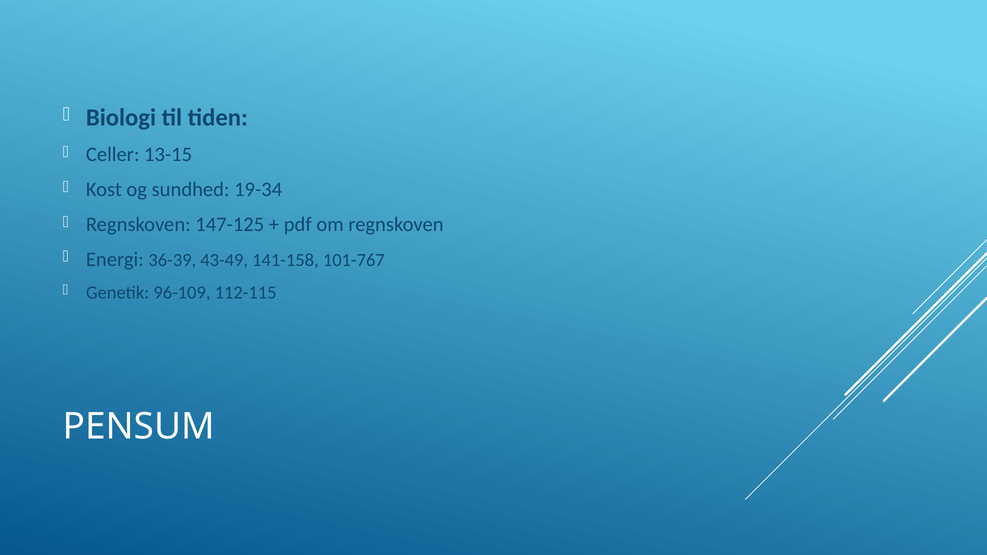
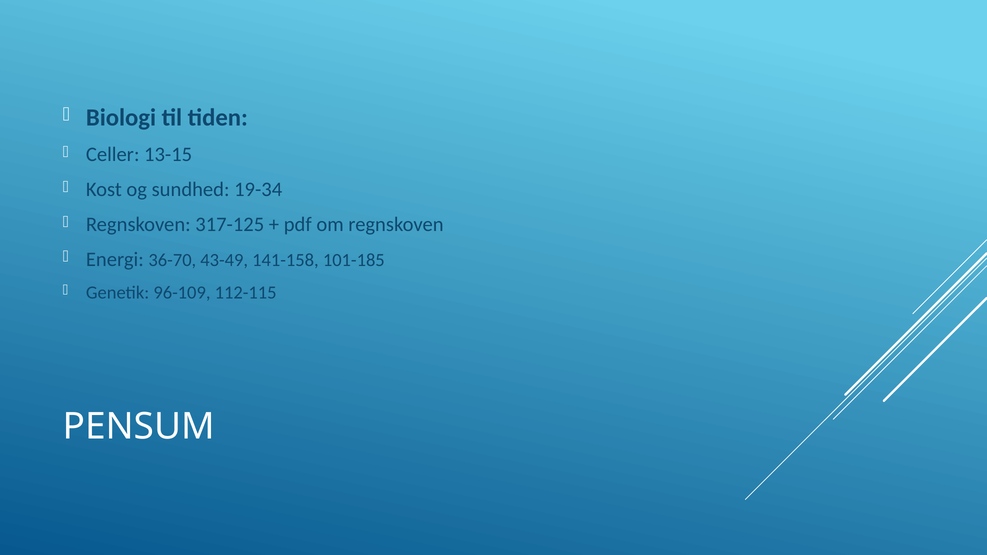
147-125: 147-125 -> 317-125
36-39: 36-39 -> 36-70
101-767: 101-767 -> 101-185
